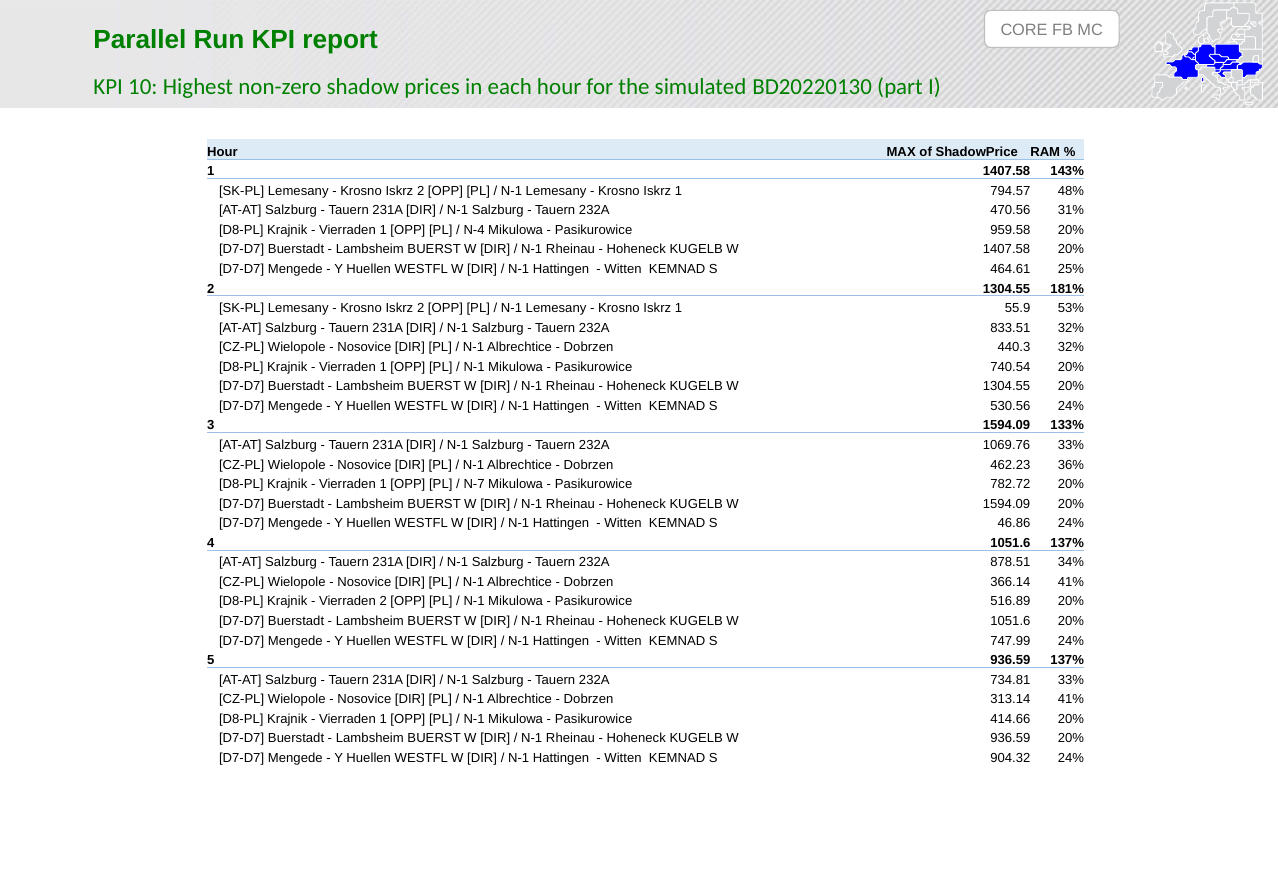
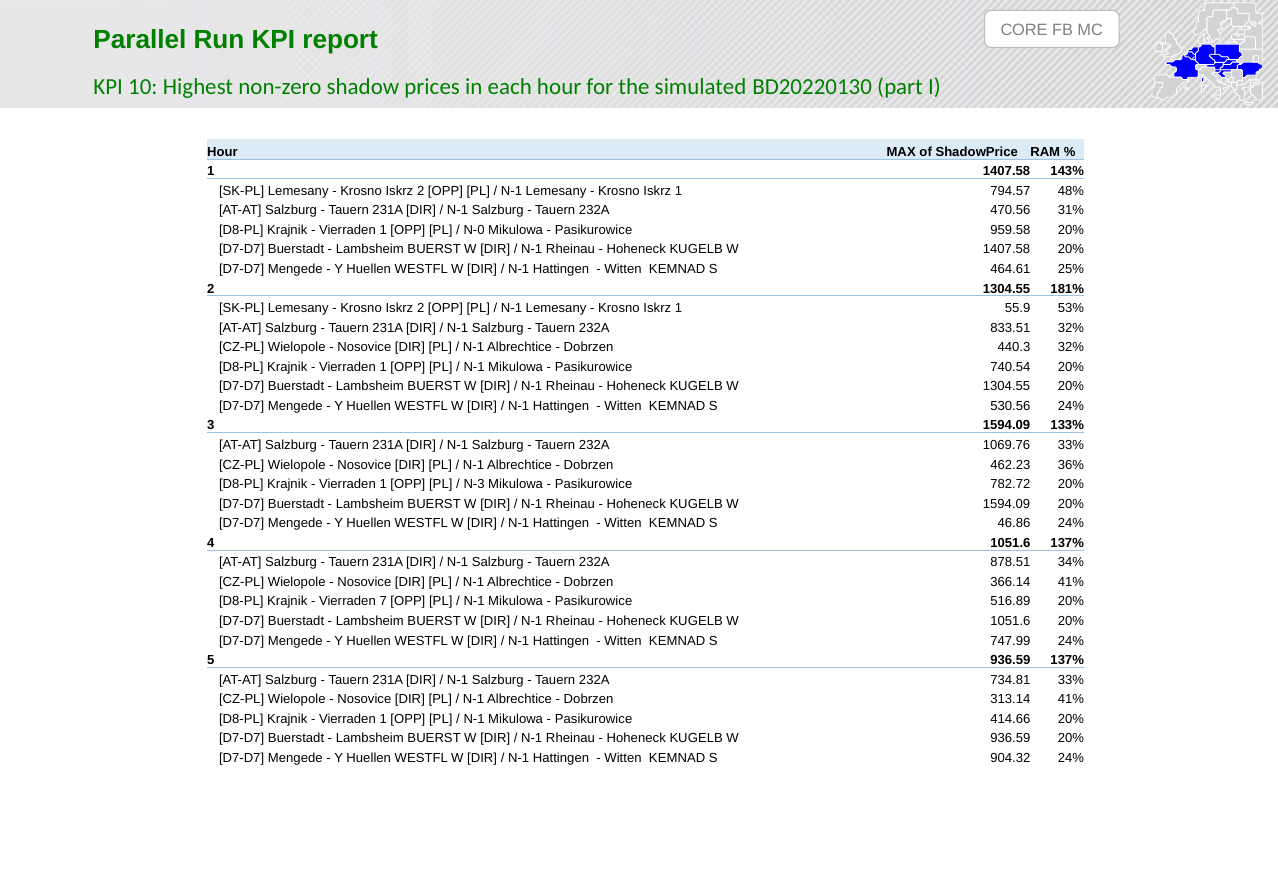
N-4: N-4 -> N-0
N-7: N-7 -> N-3
Vierraden 2: 2 -> 7
